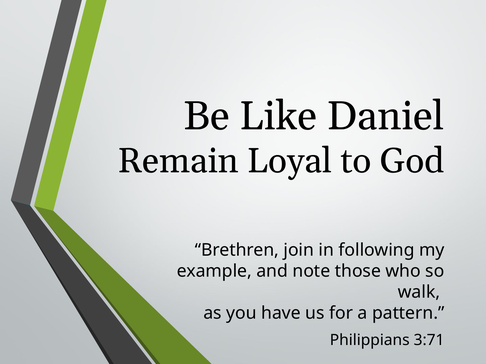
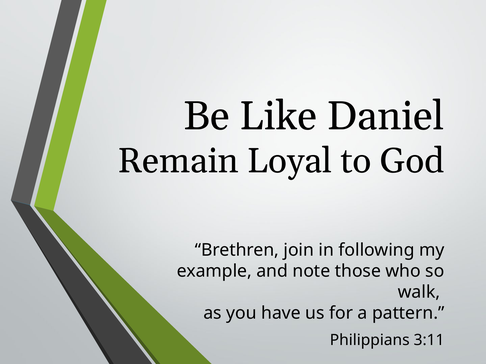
3:71: 3:71 -> 3:11
